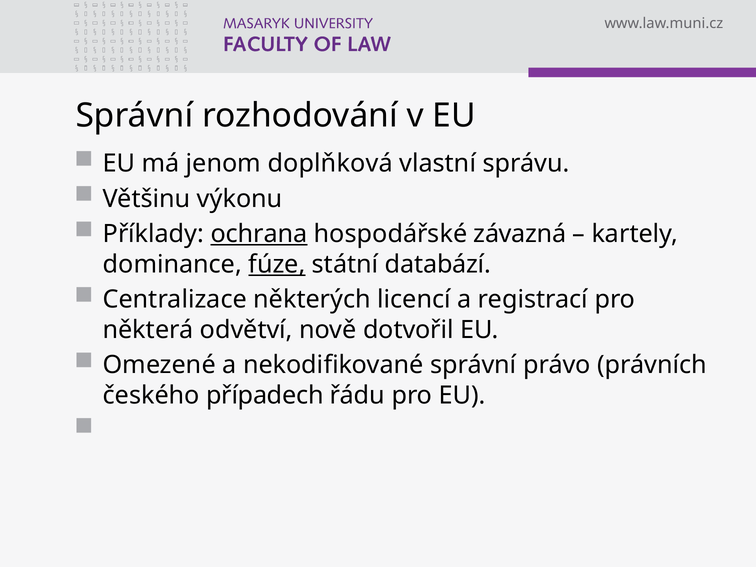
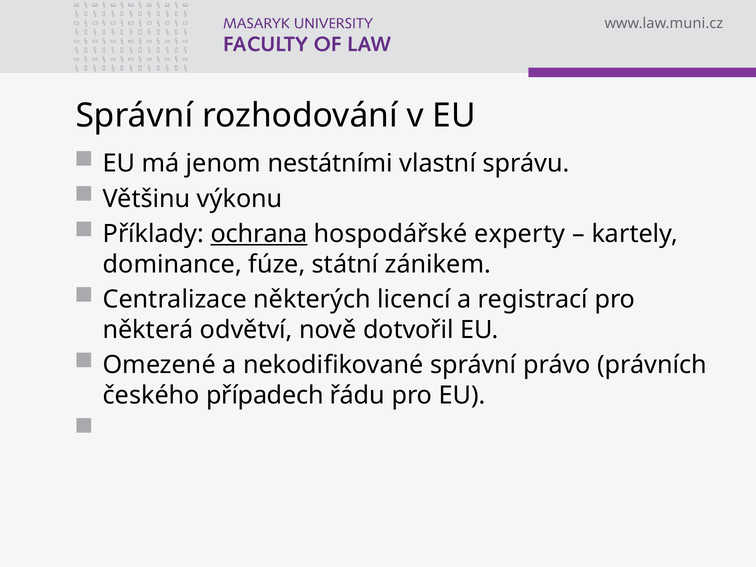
doplňková: doplňková -> nestátními
závazná: závazná -> experty
fúze underline: present -> none
databází: databází -> zánikem
